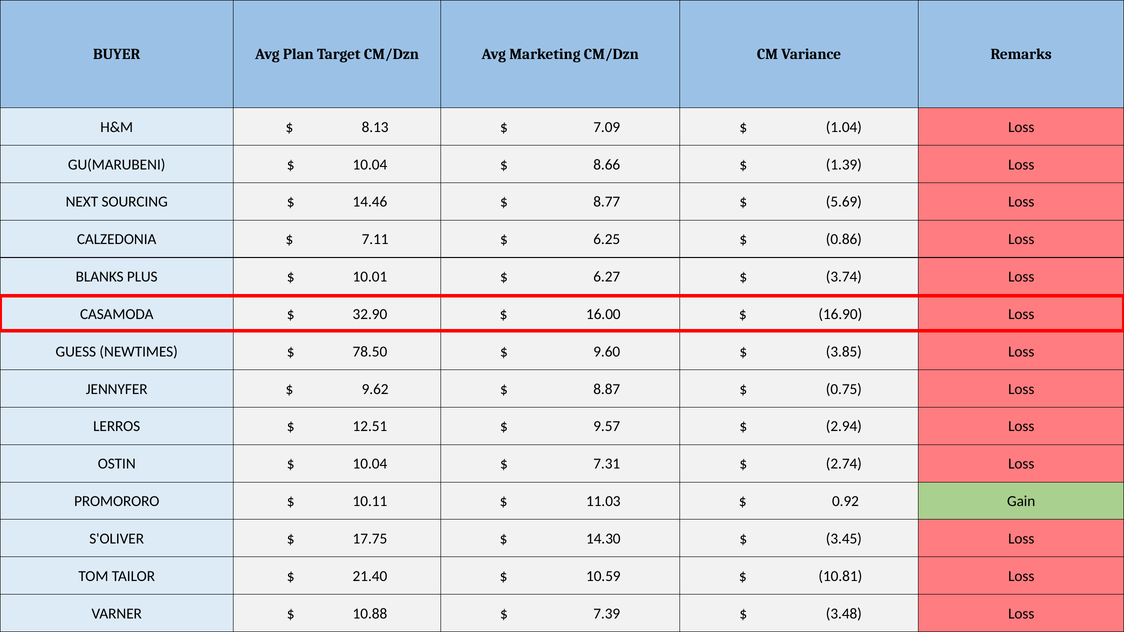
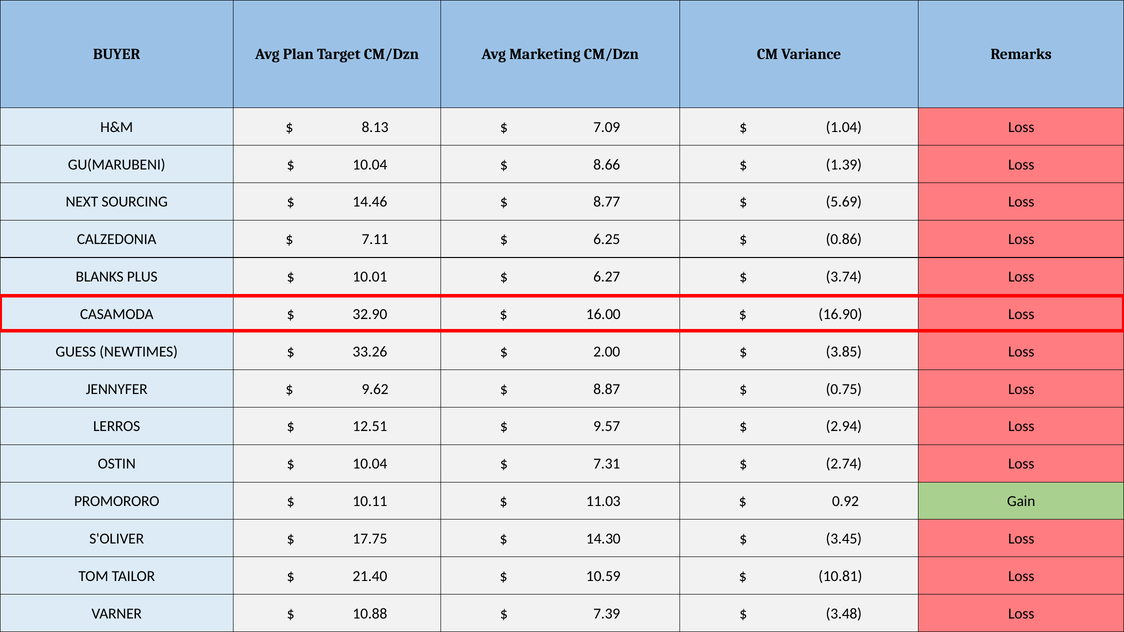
78.50: 78.50 -> 33.26
9.60: 9.60 -> 2.00
